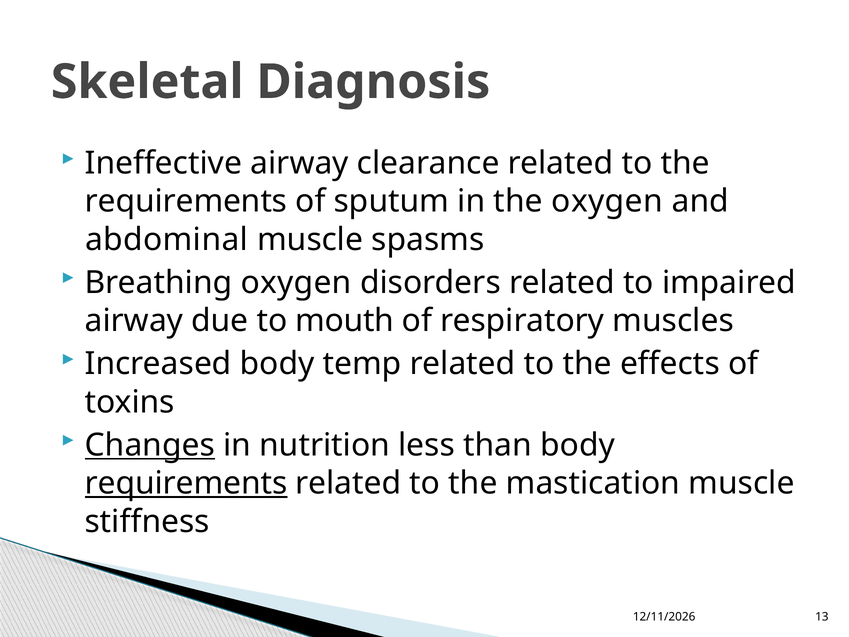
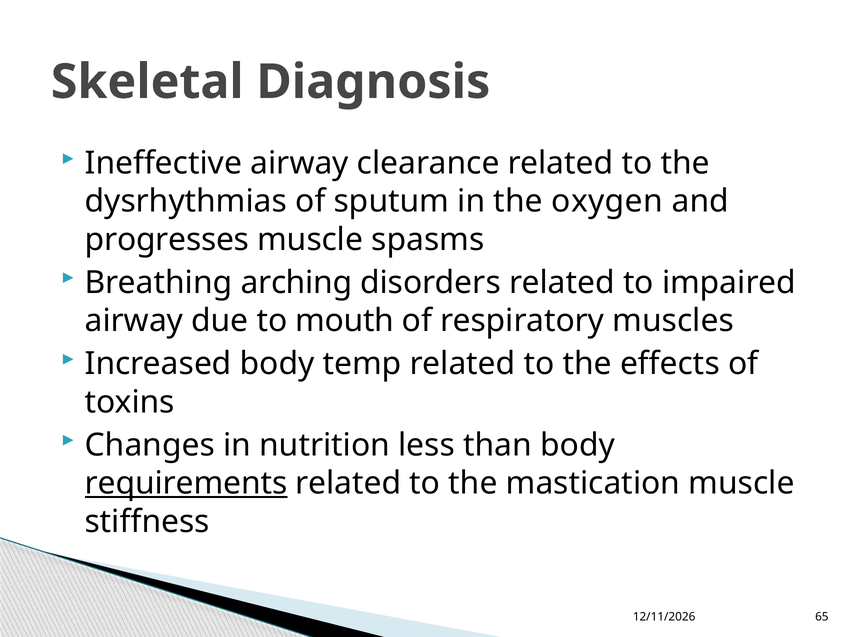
requirements at (186, 201): requirements -> dysrhythmias
abdominal: abdominal -> progresses
Breathing oxygen: oxygen -> arching
Changes underline: present -> none
13: 13 -> 65
